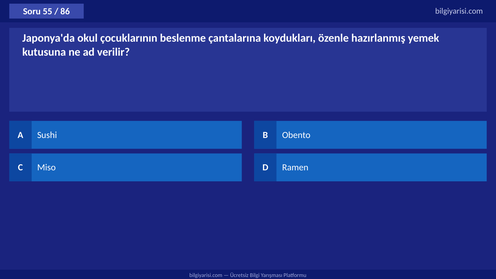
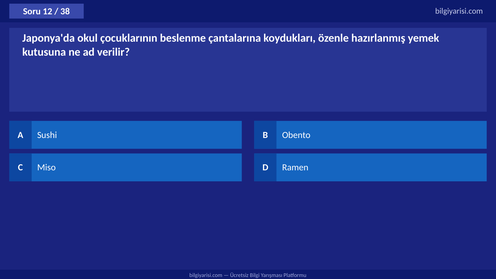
55: 55 -> 12
86: 86 -> 38
